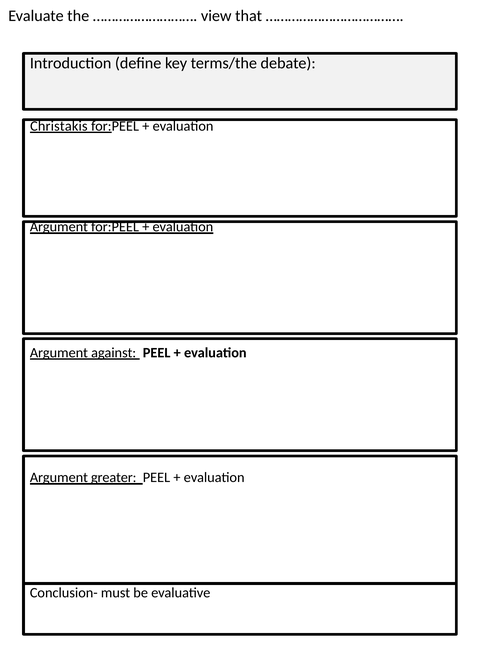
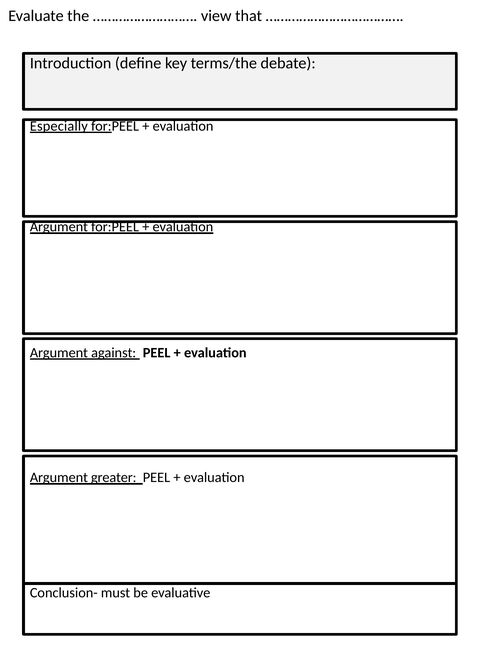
Christakis: Christakis -> Especially
